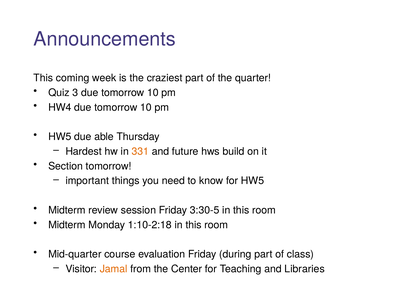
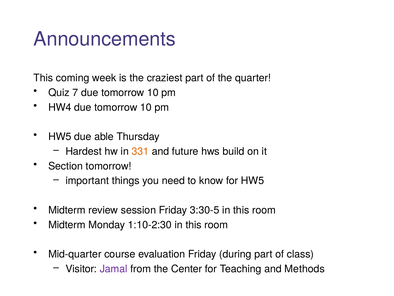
3: 3 -> 7
1:10-2:18: 1:10-2:18 -> 1:10-2:30
Jamal colour: orange -> purple
Libraries: Libraries -> Methods
